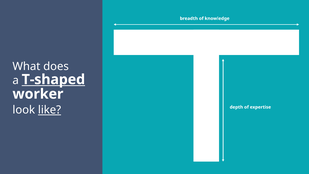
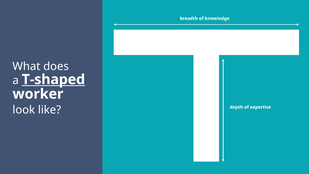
like underline: present -> none
